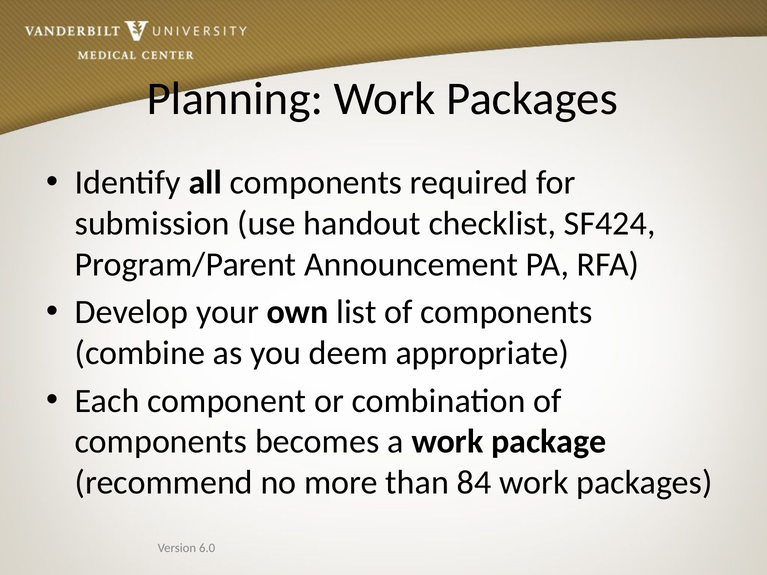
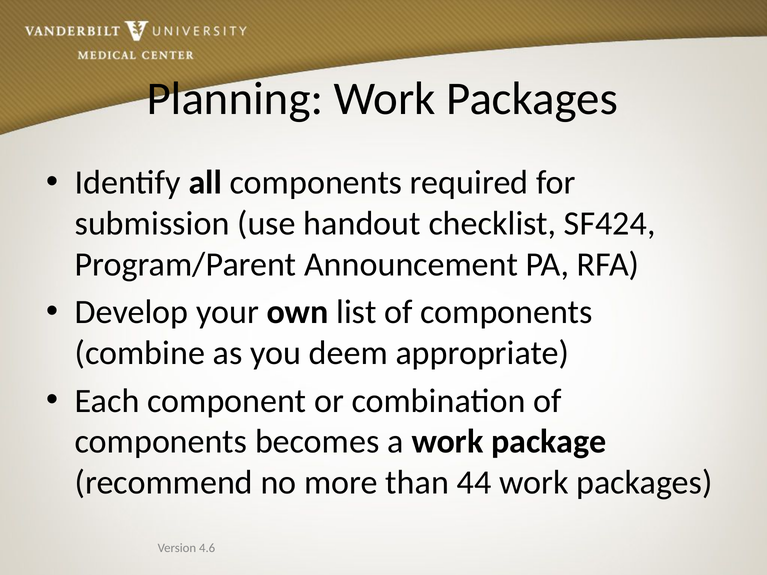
84: 84 -> 44
6.0: 6.0 -> 4.6
